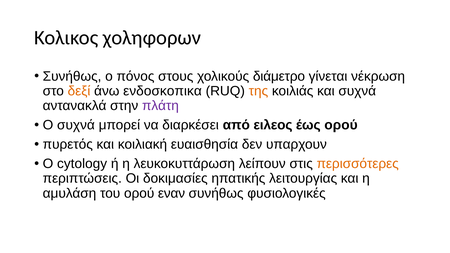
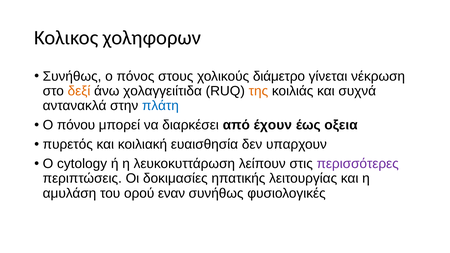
ενδοσκοπικα: ενδοσκοπικα -> χολαγγειίτιδα
πλάτη colour: purple -> blue
Ο συχνά: συχνά -> πόνου
ειλεος: ειλεος -> έχουν
έως ορού: ορού -> οξεια
περισσότερες colour: orange -> purple
